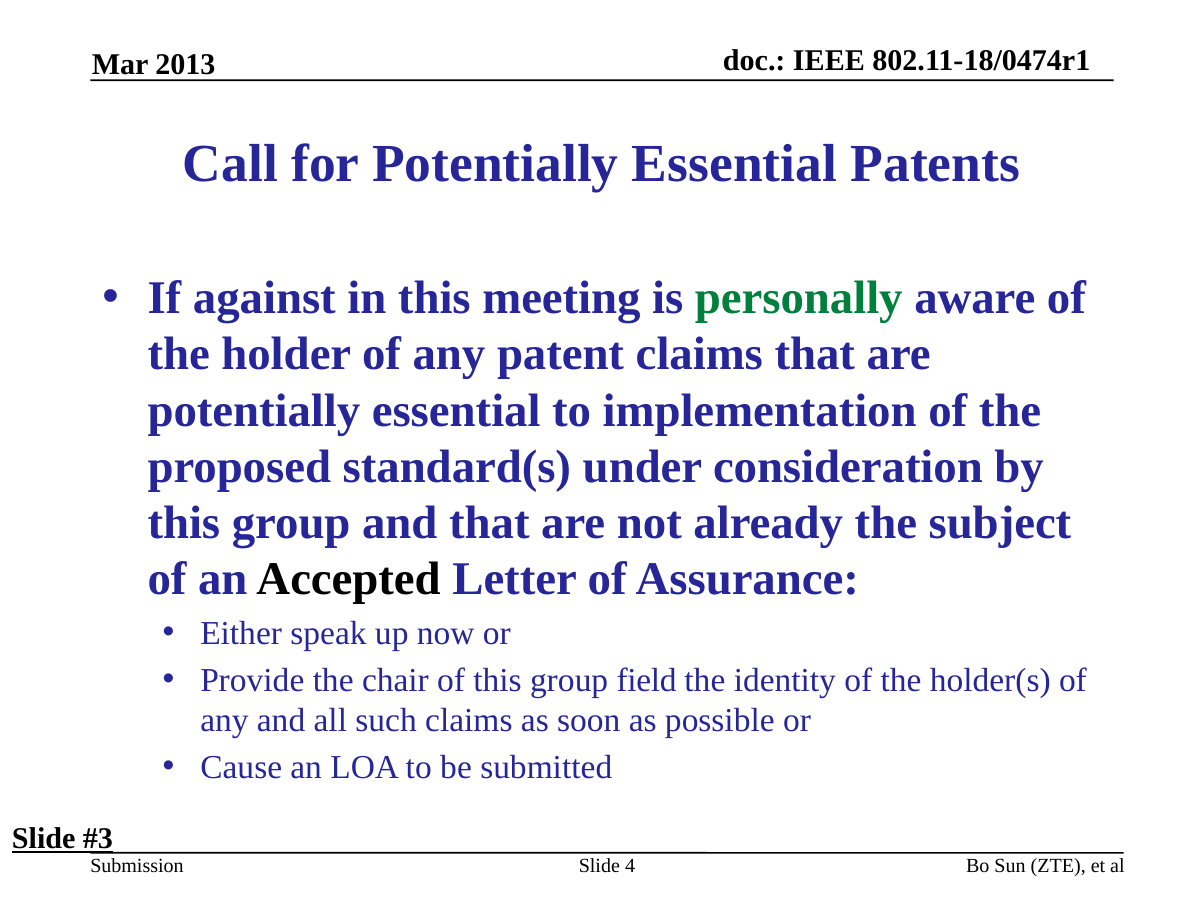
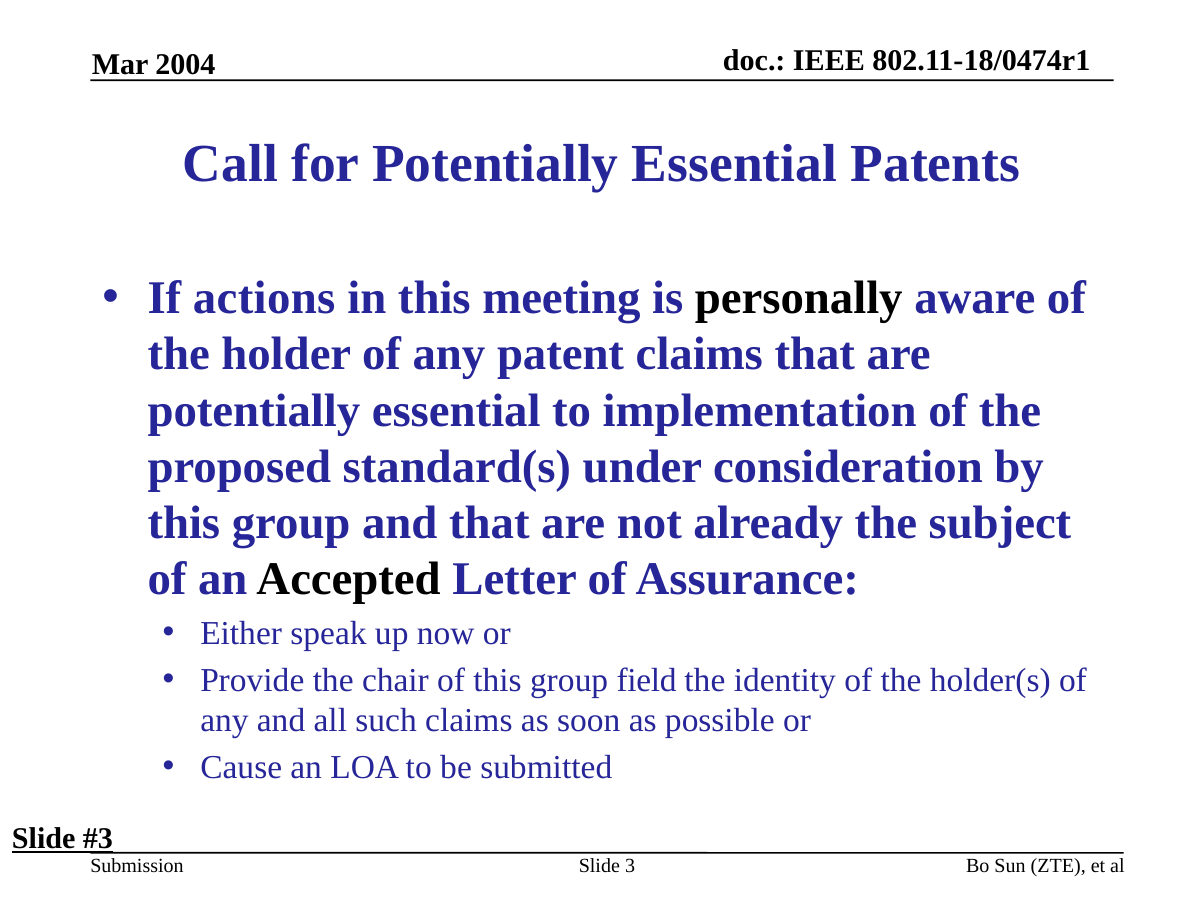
2013: 2013 -> 2004
against: against -> actions
personally colour: green -> black
4: 4 -> 3
